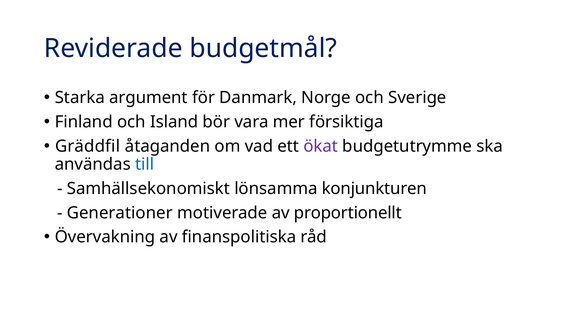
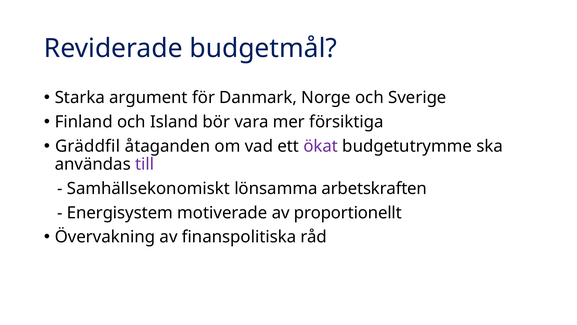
till colour: blue -> purple
konjunkturen: konjunkturen -> arbetskraften
Generationer: Generationer -> Energisystem
